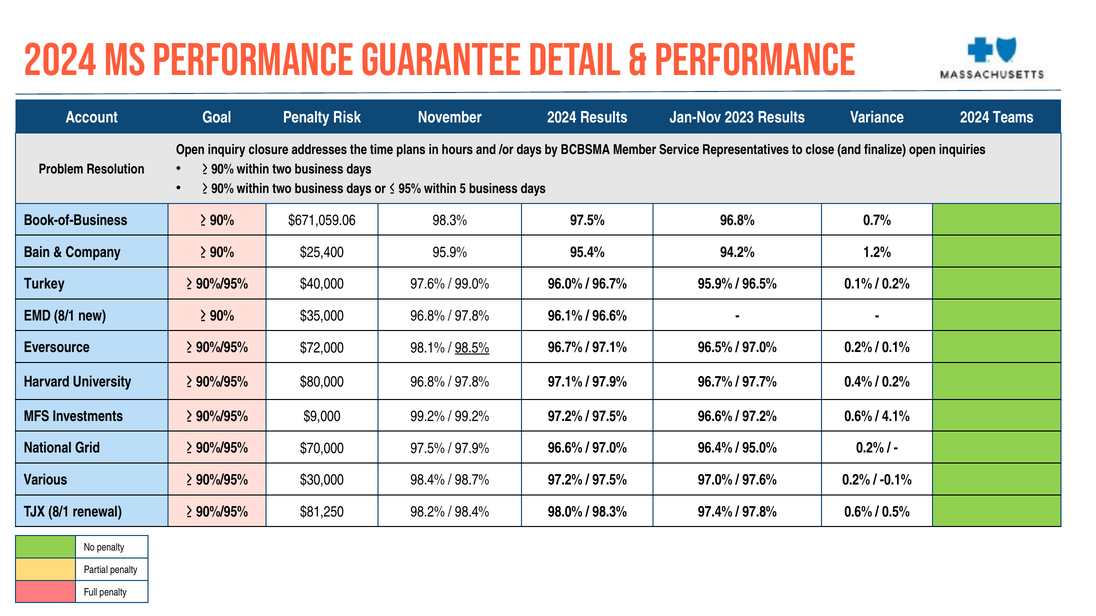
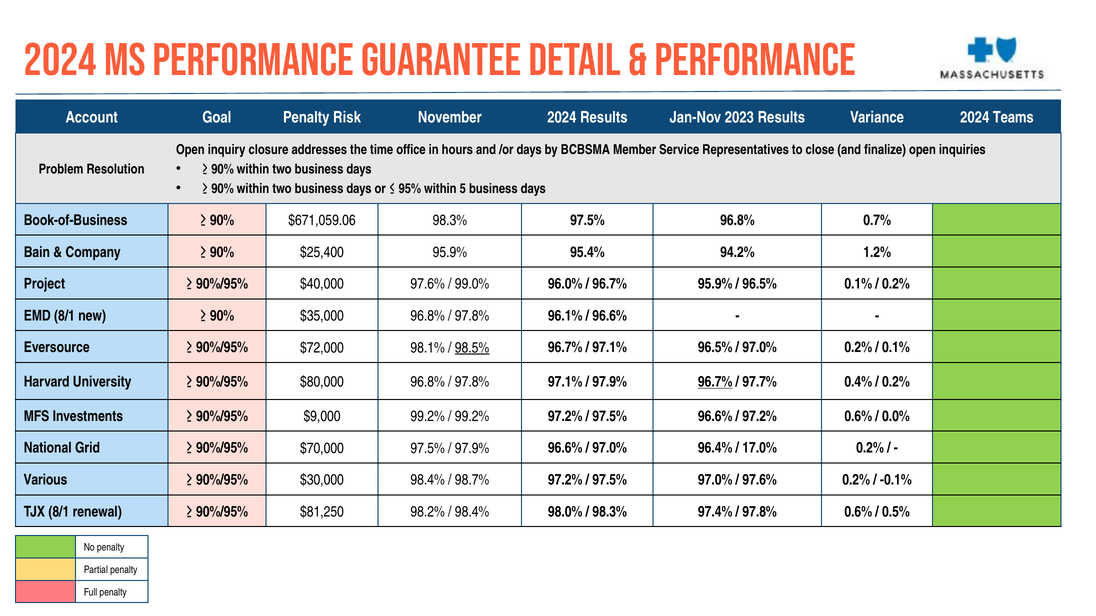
plans: plans -> office
Turkey: Turkey -> Project
96.7% at (715, 382) underline: none -> present
4.1%: 4.1% -> 0.0%
95.0%: 95.0% -> 17.0%
